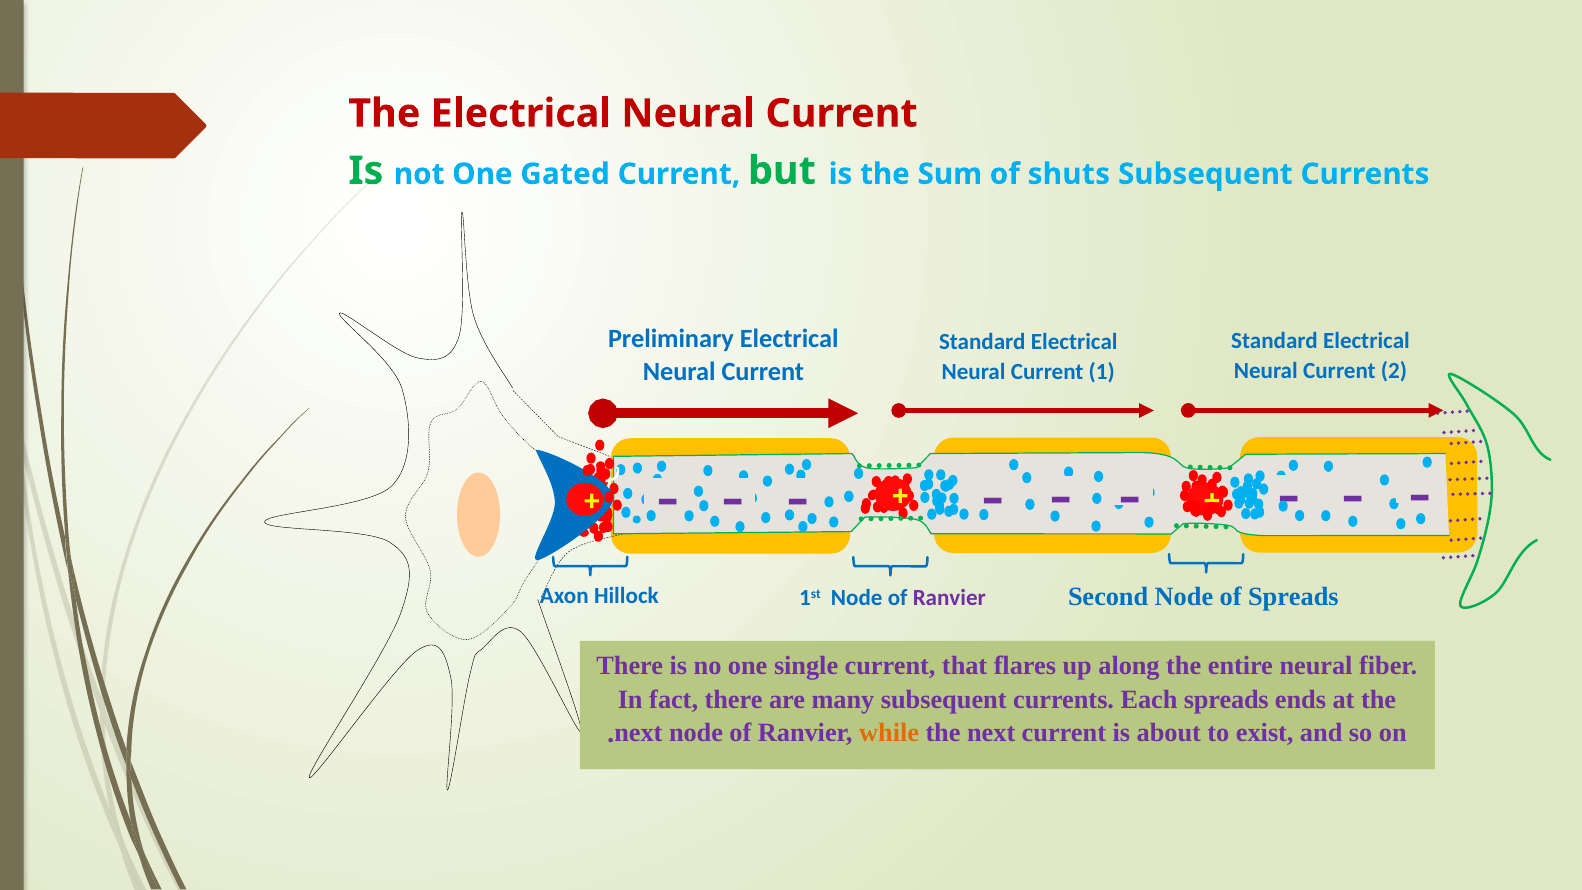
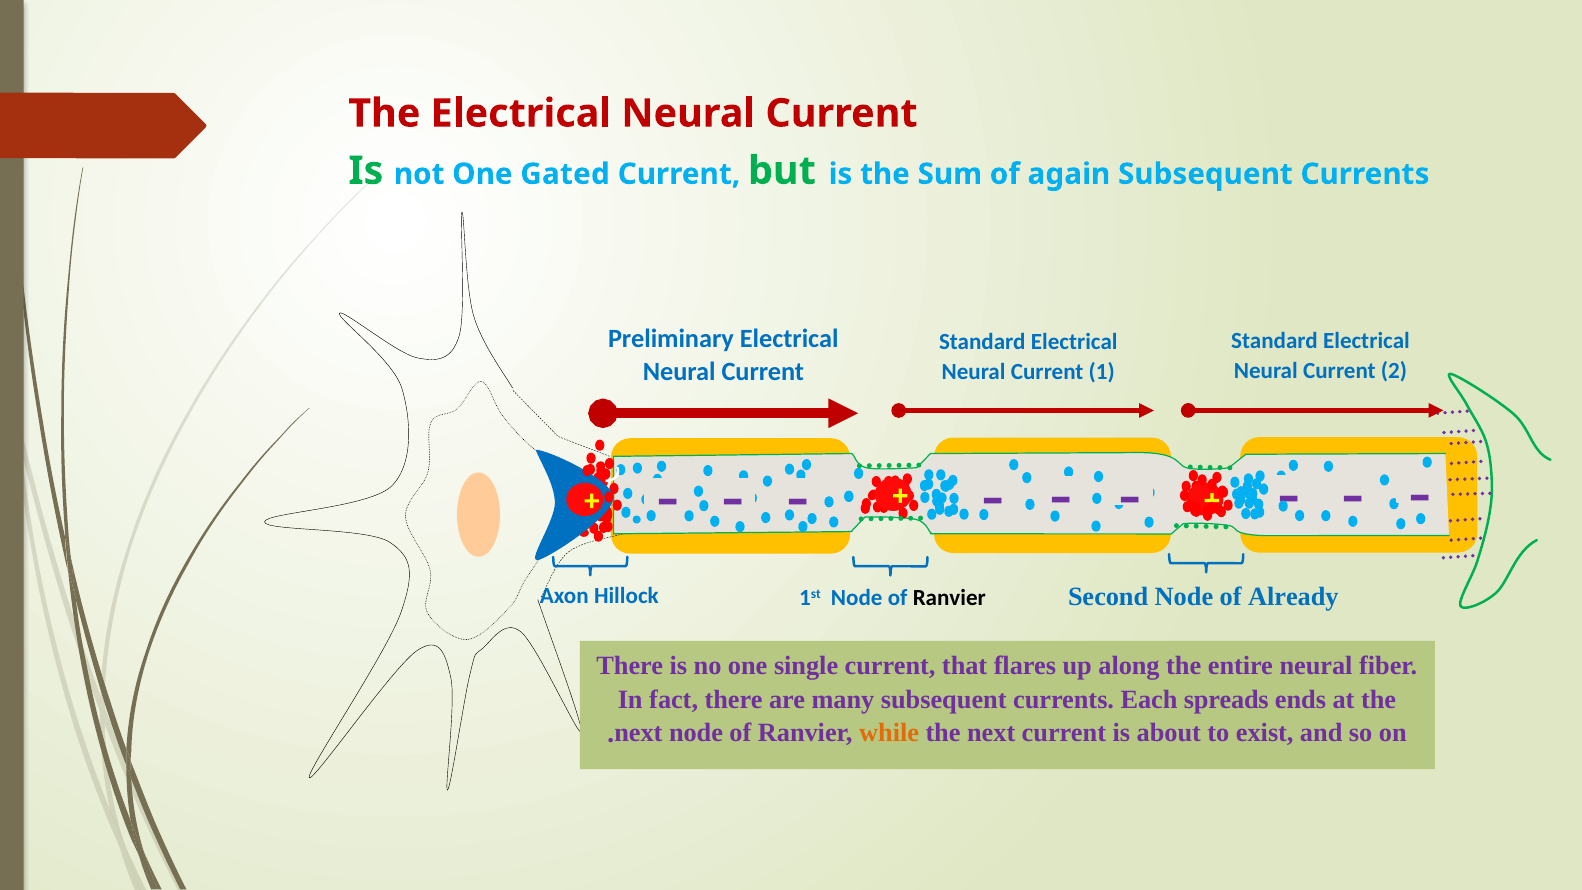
shuts: shuts -> again
Ranvier at (949, 598) colour: purple -> black
of Spreads: Spreads -> Already
